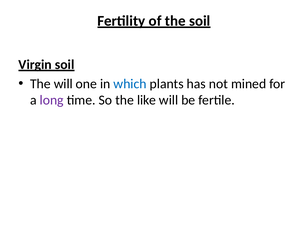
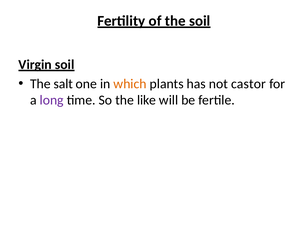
The will: will -> salt
which colour: blue -> orange
mined: mined -> castor
